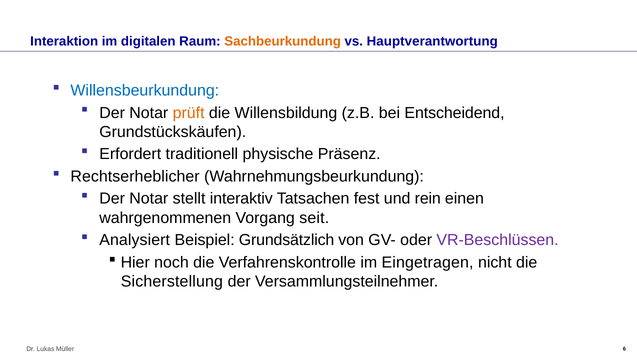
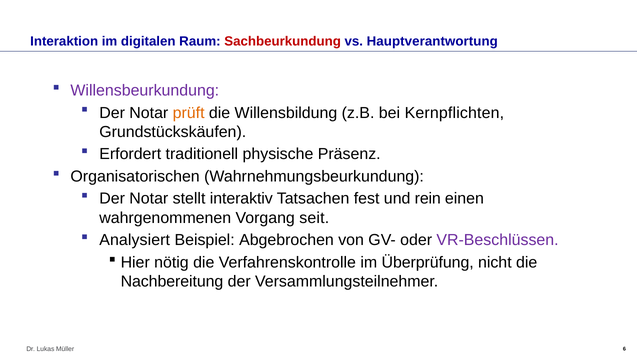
Sachbeurkundung colour: orange -> red
Willensbeurkundung colour: blue -> purple
Entscheidend: Entscheidend -> Kernpflichten
Rechtserheblicher: Rechtserheblicher -> Organisatorischen
Grundsätzlich: Grundsätzlich -> Abgebrochen
noch: noch -> nötig
Eingetragen: Eingetragen -> Überprüfung
Sicherstellung: Sicherstellung -> Nachbereitung
